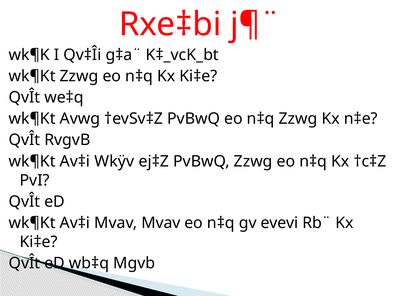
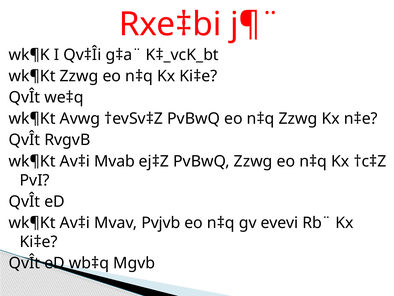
Wkÿv: Wkÿv -> Mvab
Mvav Mvav: Mvav -> Pvjvb
